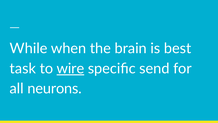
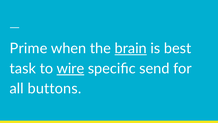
While: While -> Prime
brain underline: none -> present
neurons: neurons -> buttons
